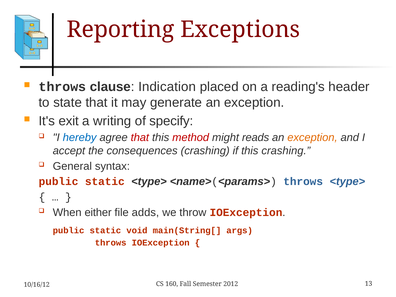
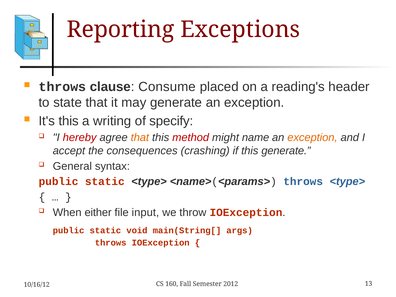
Indication: Indication -> Consume
It's exit: exit -> this
hereby colour: blue -> red
that at (140, 138) colour: red -> orange
reads: reads -> name
this crashing: crashing -> generate
adds: adds -> input
